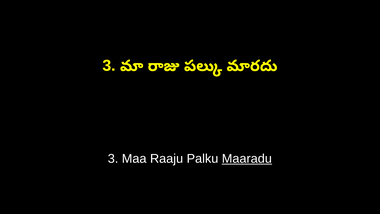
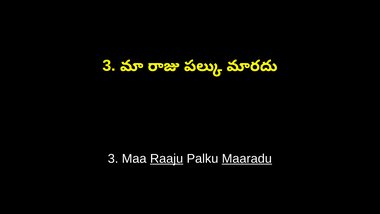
Raaju underline: none -> present
